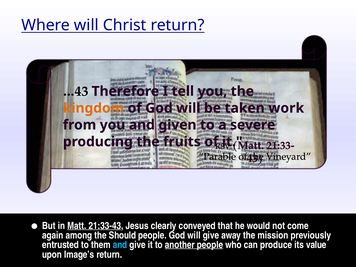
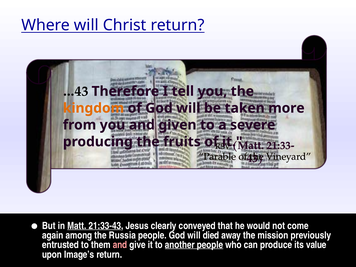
work: work -> more
Should: Should -> Russia
will give: give -> died
and at (120, 245) colour: light blue -> pink
